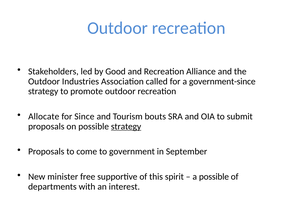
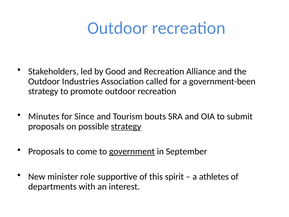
government-since: government-since -> government-been
Allocate: Allocate -> Minutes
government underline: none -> present
free: free -> role
a possible: possible -> athletes
